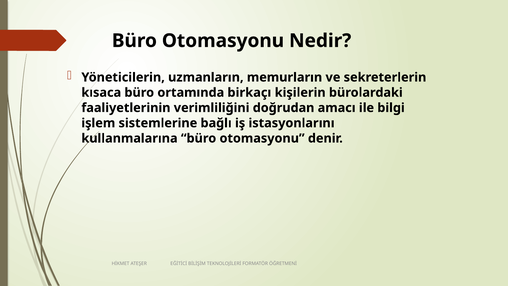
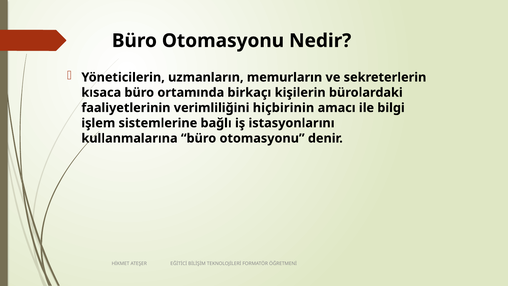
doğrudan: doğrudan -> hiçbirinin
